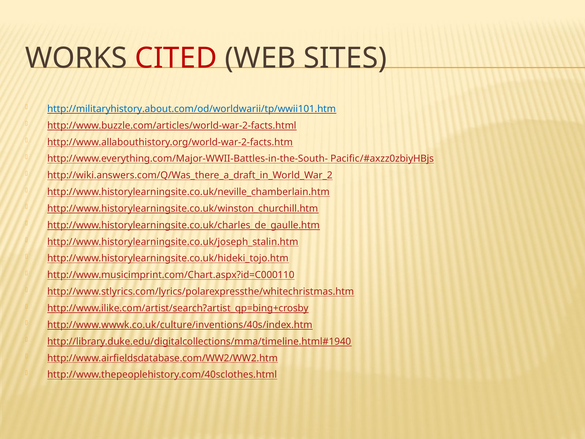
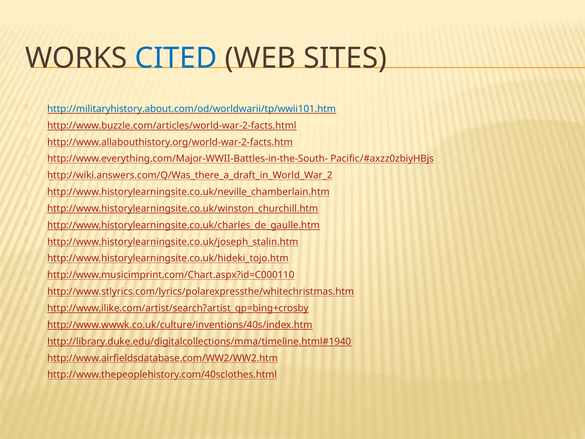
CITED colour: red -> blue
